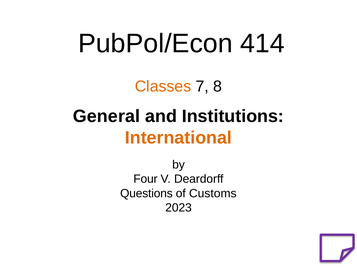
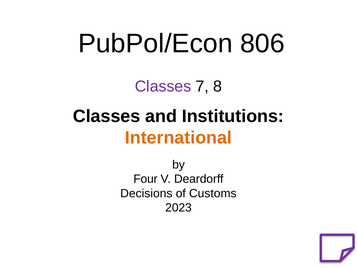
414: 414 -> 806
Classes at (163, 86) colour: orange -> purple
General at (107, 116): General -> Classes
Questions: Questions -> Decisions
